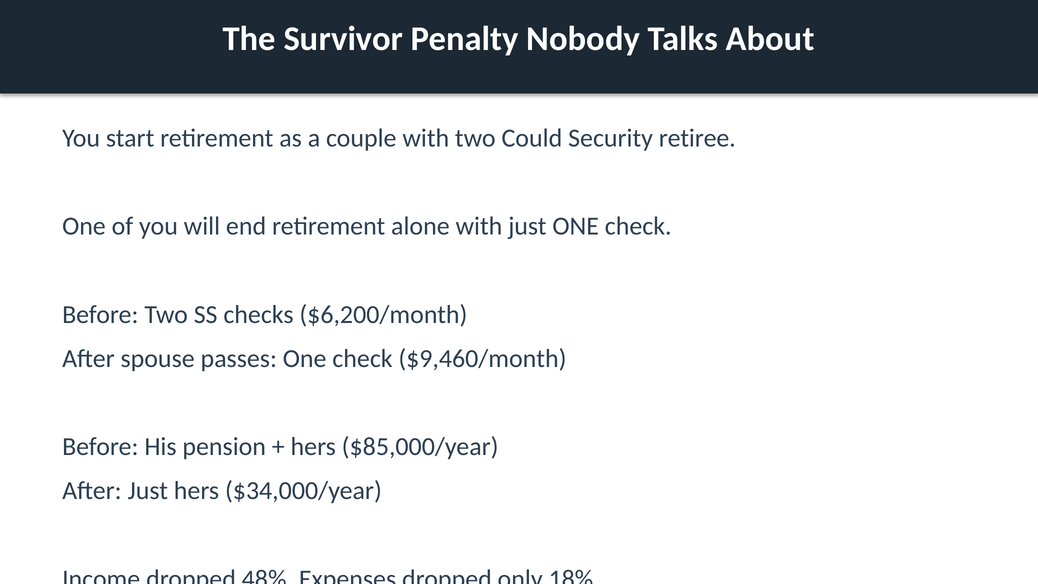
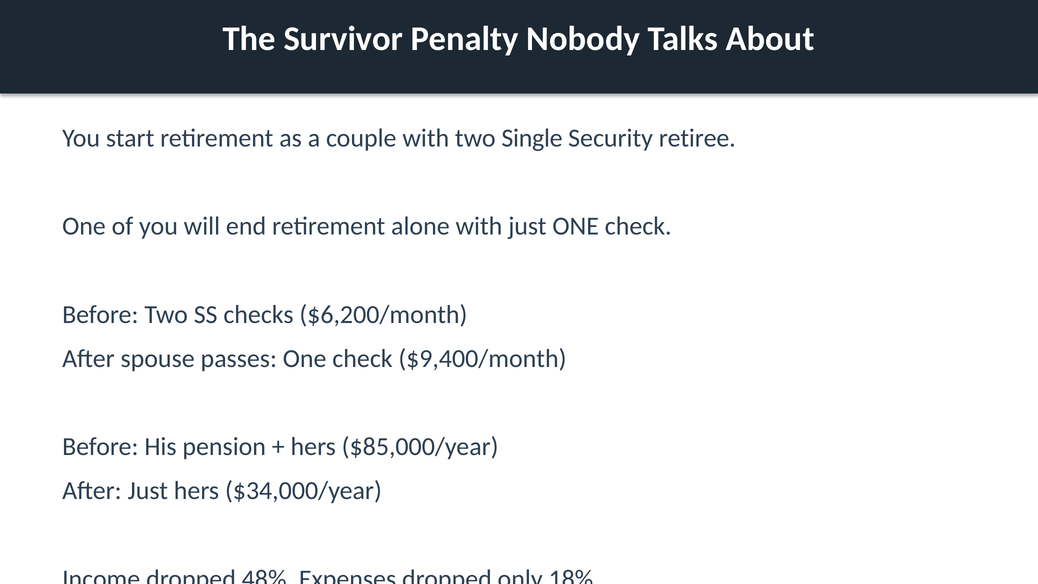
Could: Could -> Single
$9,460/month: $9,460/month -> $9,400/month
